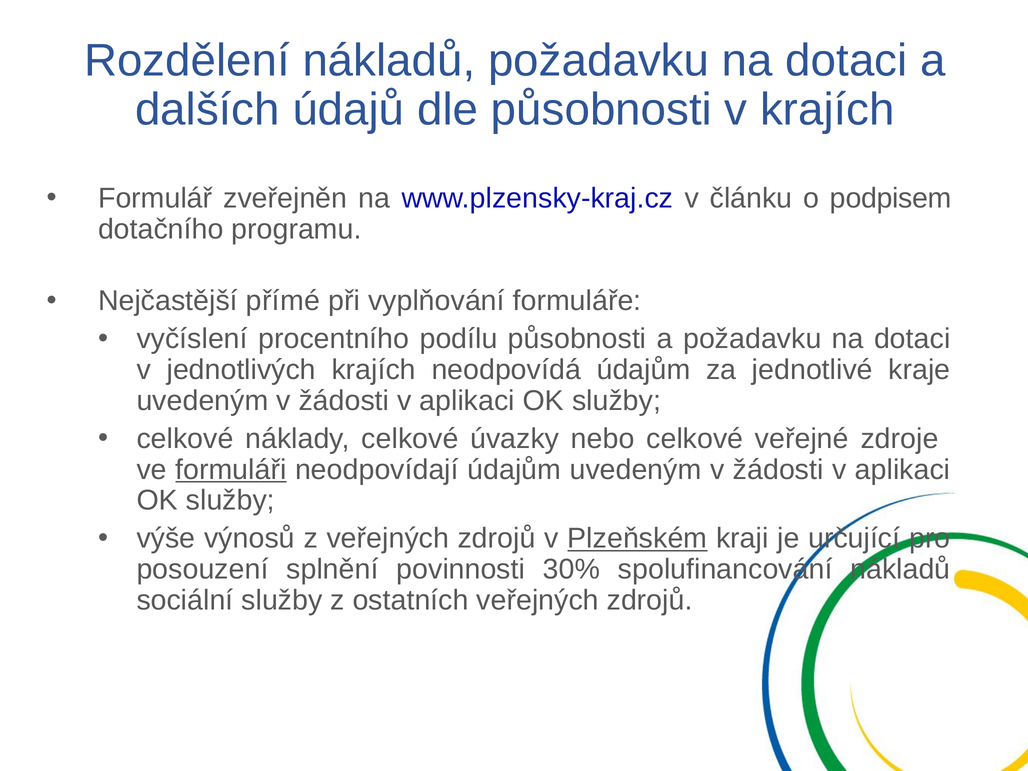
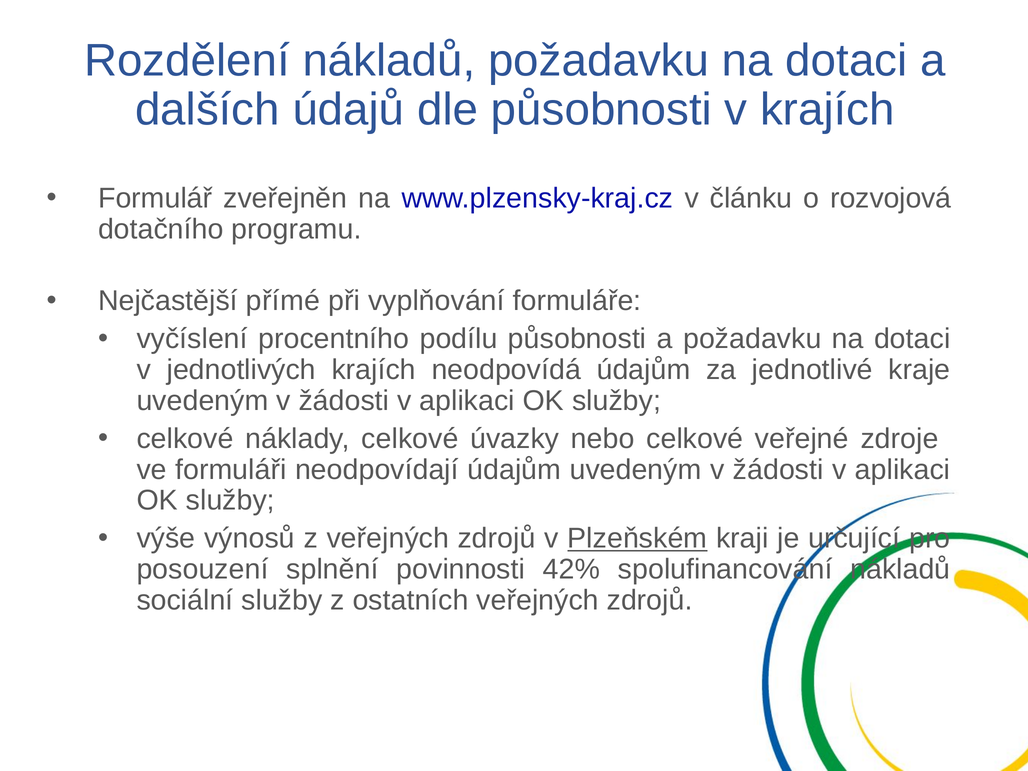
podpisem: podpisem -> rozvojová
formuláři underline: present -> none
30%: 30% -> 42%
